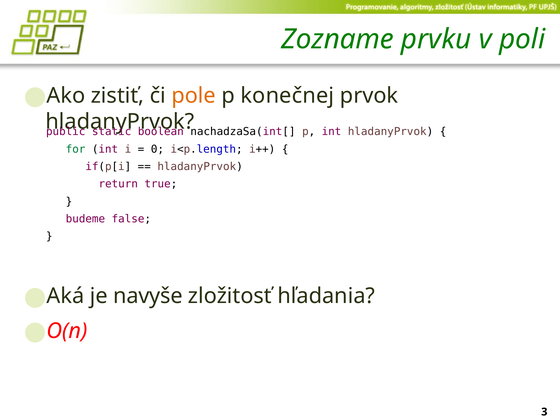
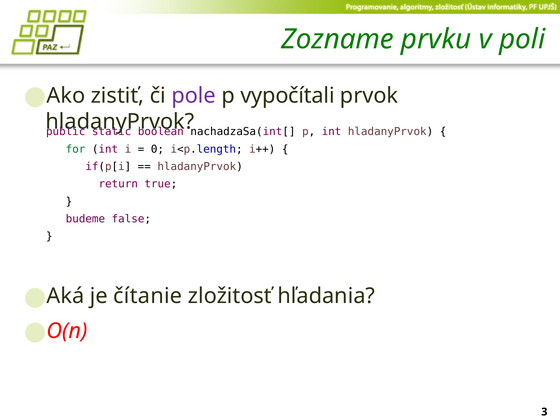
pole colour: orange -> purple
konečnej: konečnej -> vypočítali
navyše: navyše -> čítanie
